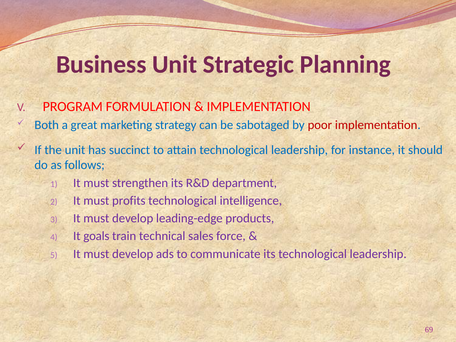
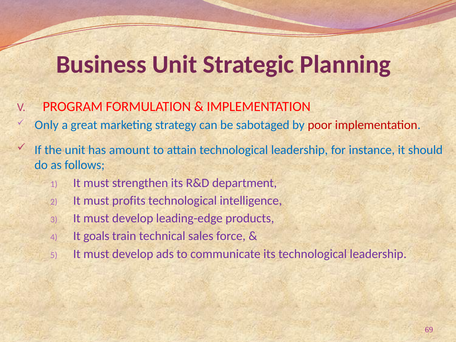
Both: Both -> Only
succinct: succinct -> amount
